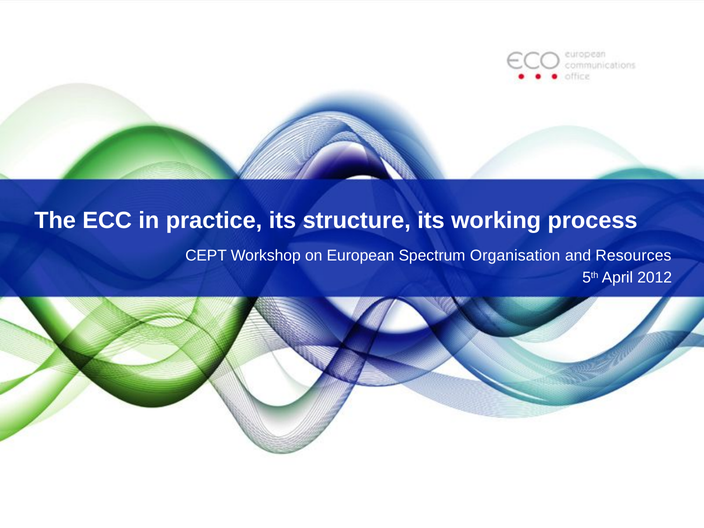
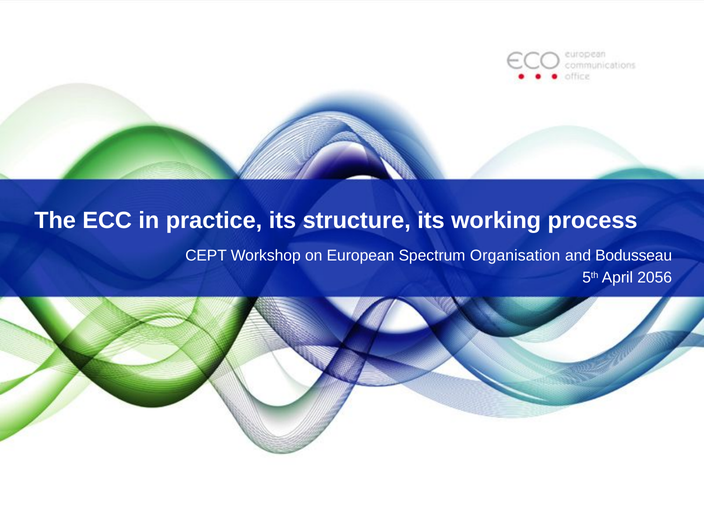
Resources: Resources -> Bodusseau
2012: 2012 -> 2056
